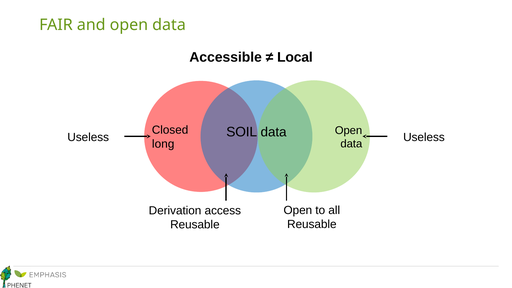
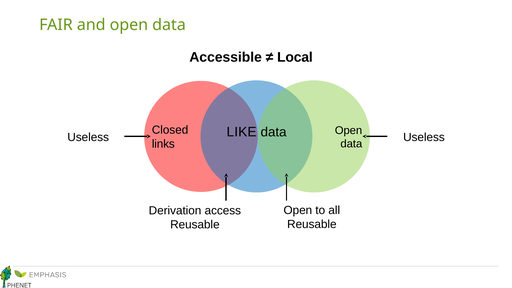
SOIL: SOIL -> LIKE
long: long -> links
